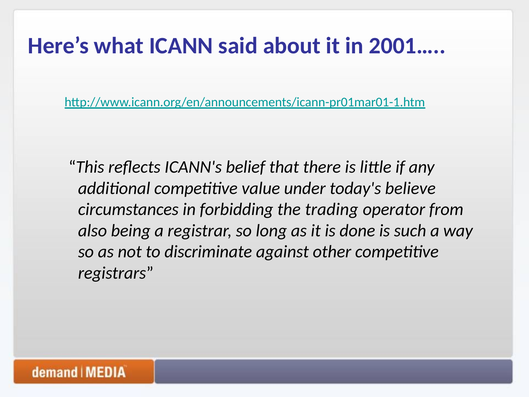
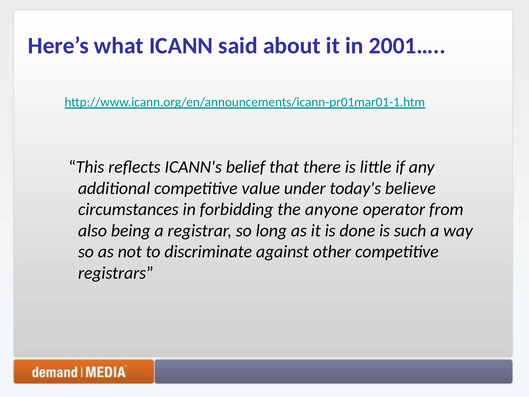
trading: trading -> anyone
